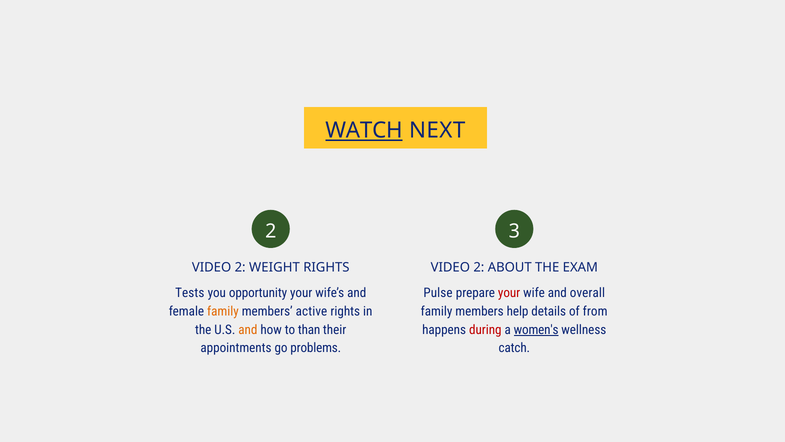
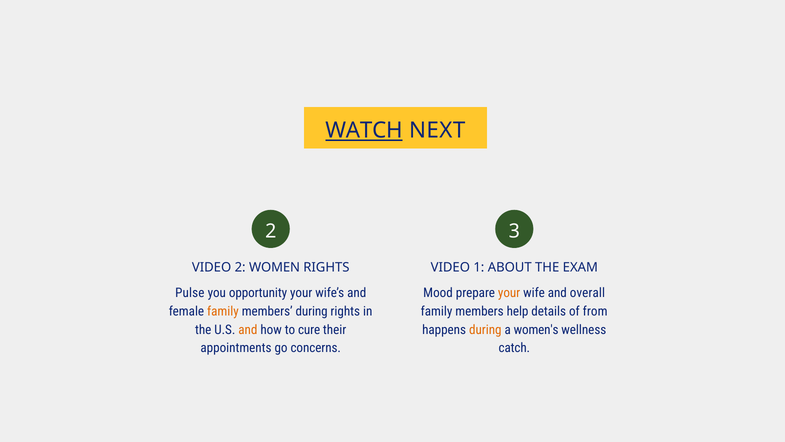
WEIGHT: WEIGHT -> WOMEN
2 at (479, 267): 2 -> 1
Tests: Tests -> Pulse
Pulse: Pulse -> Mood
your at (509, 293) colour: red -> orange
members active: active -> during
than: than -> cure
during at (485, 329) colour: red -> orange
women's underline: present -> none
problems: problems -> concerns
